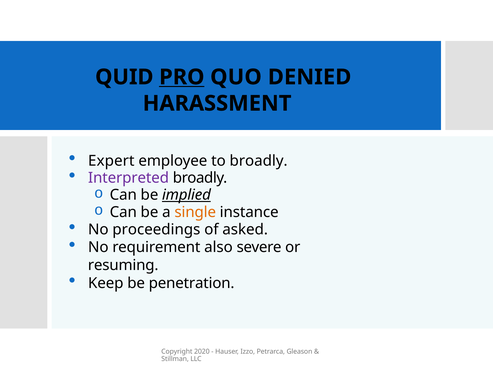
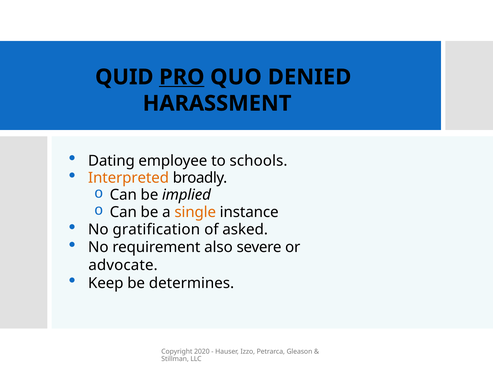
Expert: Expert -> Dating
to broadly: broadly -> schools
Interpreted colour: purple -> orange
implied underline: present -> none
proceedings: proceedings -> gratification
resuming: resuming -> advocate
penetration: penetration -> determines
